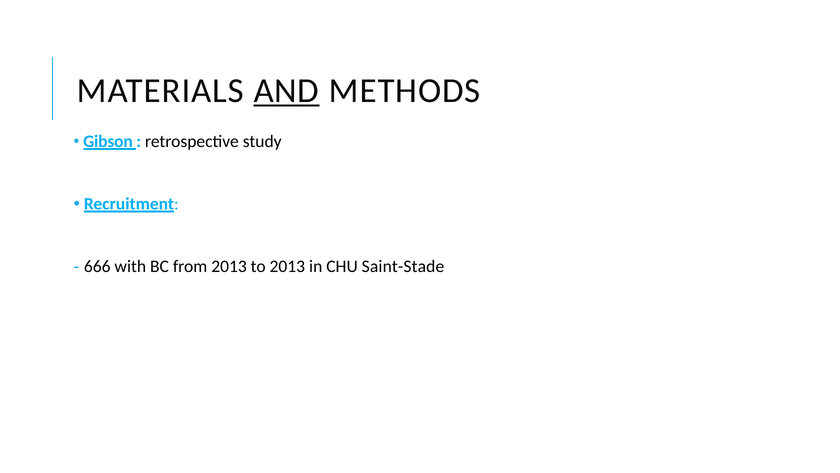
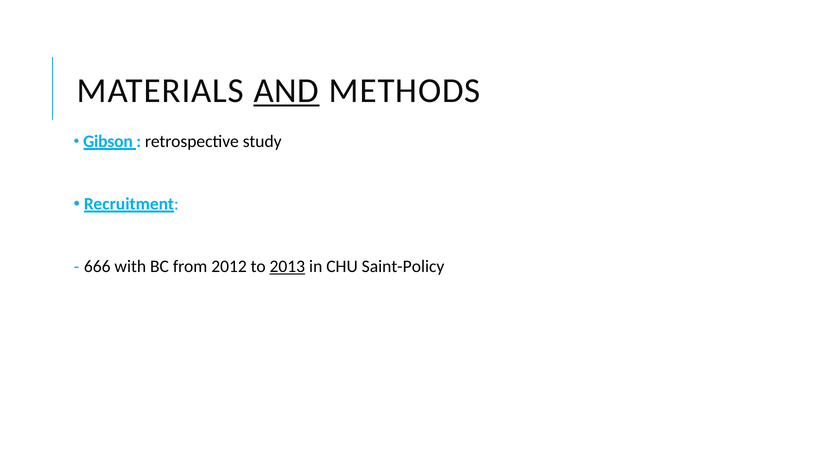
from 2013: 2013 -> 2012
2013 at (287, 266) underline: none -> present
Saint-Stade: Saint-Stade -> Saint-Policy
